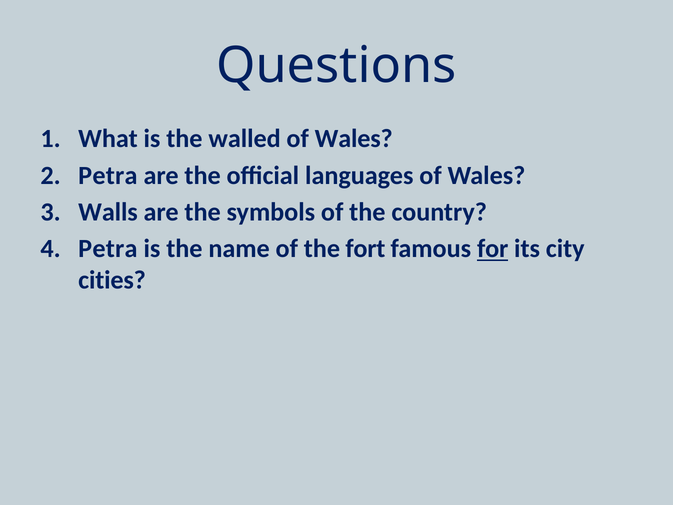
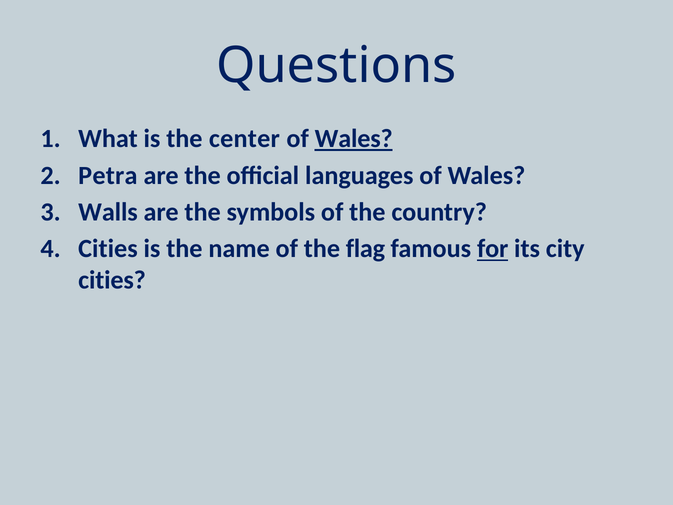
walled: walled -> center
Wales at (354, 139) underline: none -> present
Petra at (108, 249): Petra -> Cities
fort: fort -> flag
